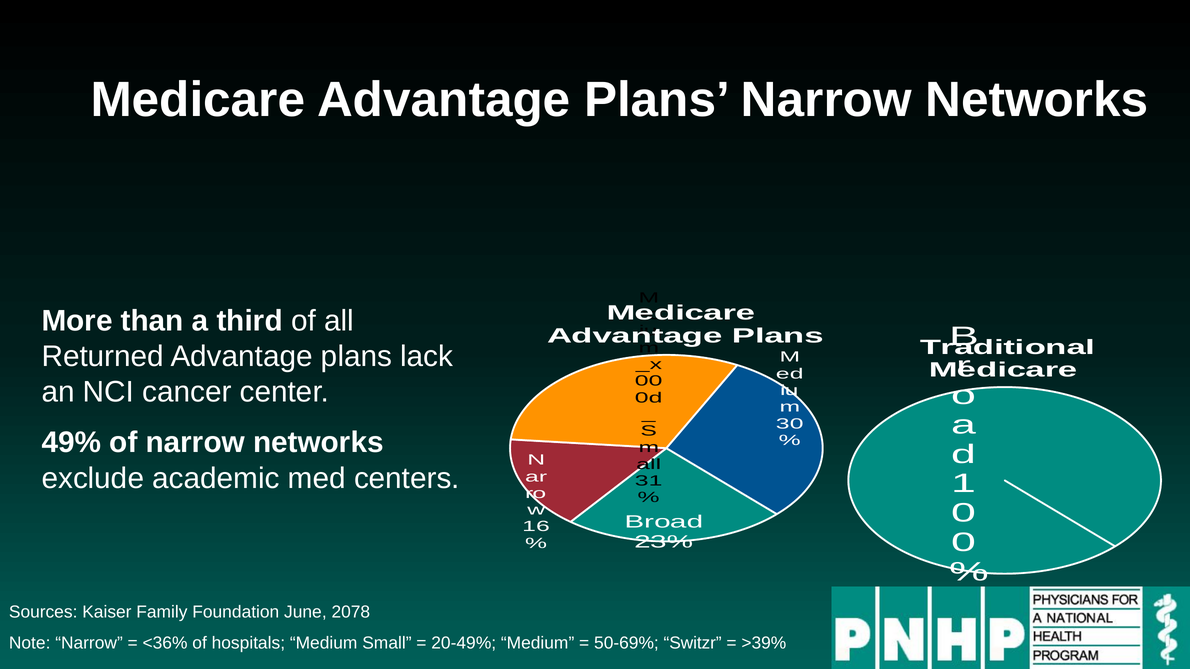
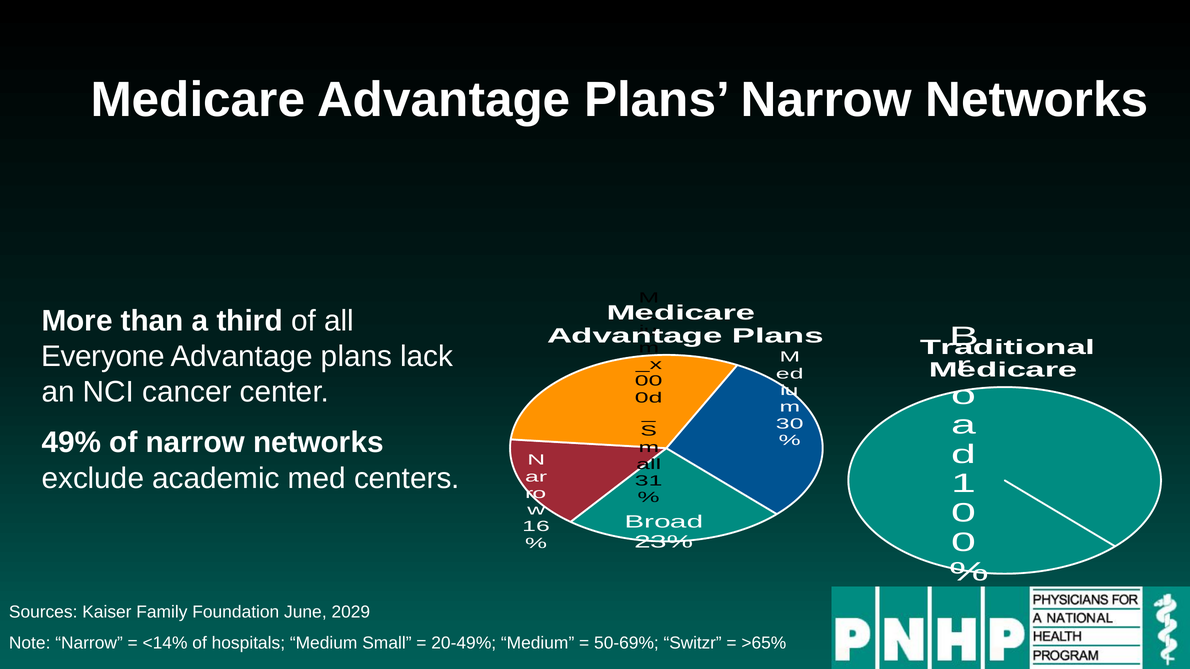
Returned: Returned -> Everyone
2078: 2078 -> 2029
<36%: <36% -> <14%
>39%: >39% -> >65%
